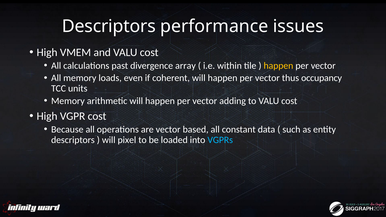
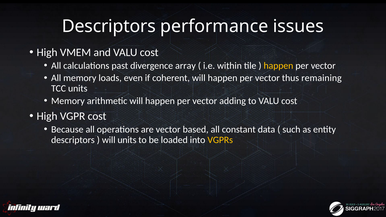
occupancy: occupancy -> remaining
will pixel: pixel -> units
VGPRs colour: light blue -> yellow
